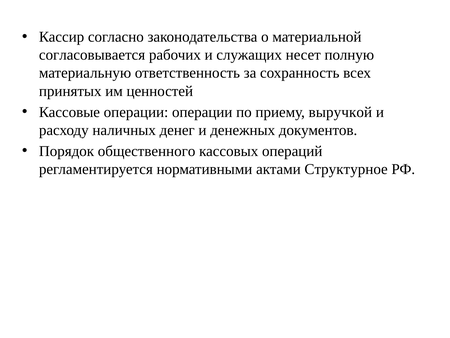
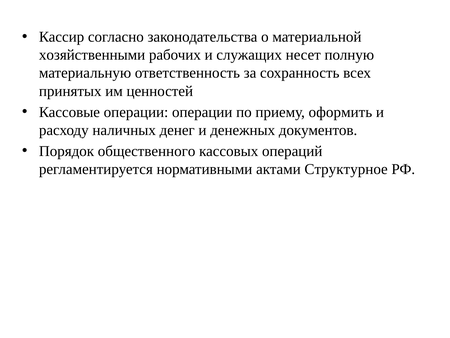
согласовывается: согласовывается -> хозяйственными
выручкой: выручкой -> оформить
